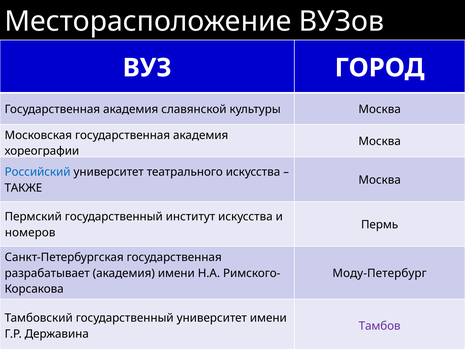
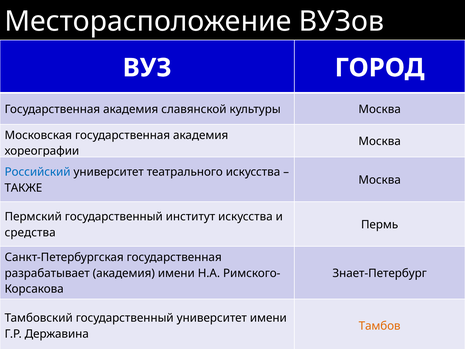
номеров: номеров -> средства
Моду-Петербург: Моду-Петербург -> Знает-Петербург
Тамбов colour: purple -> orange
